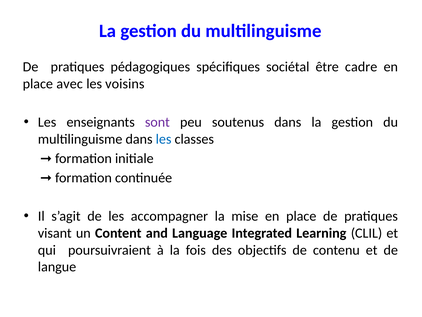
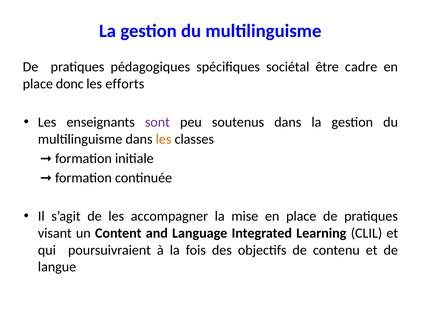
avec: avec -> donc
voisins: voisins -> efforts
les at (164, 139) colour: blue -> orange
